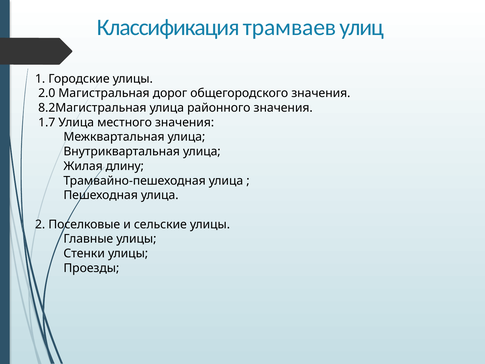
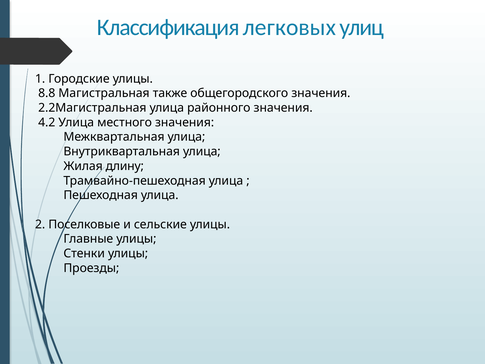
трамваев: трамваев -> легковых
2.0: 2.0 -> 8.8
дорог: дорог -> также
8.2Магистральная: 8.2Магистральная -> 2.2Магистральная
1.7: 1.7 -> 4.2
